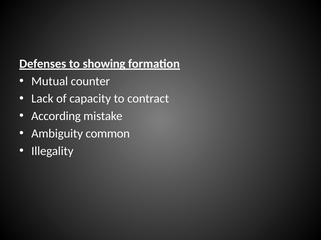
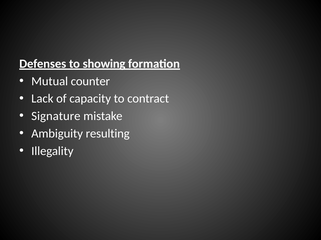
According: According -> Signature
common: common -> resulting
